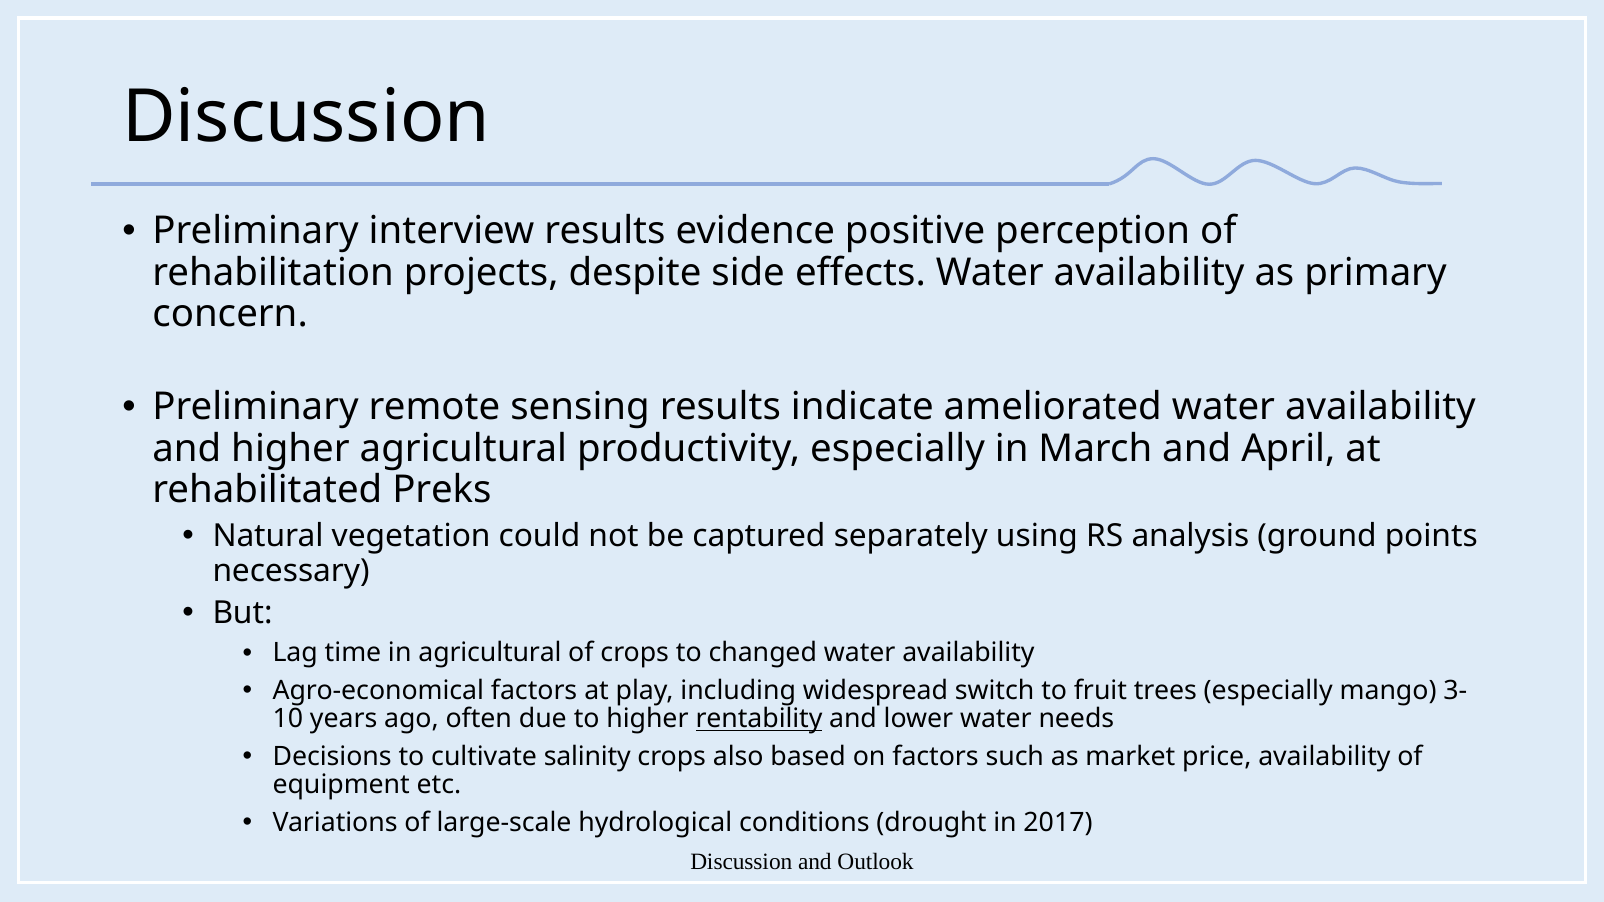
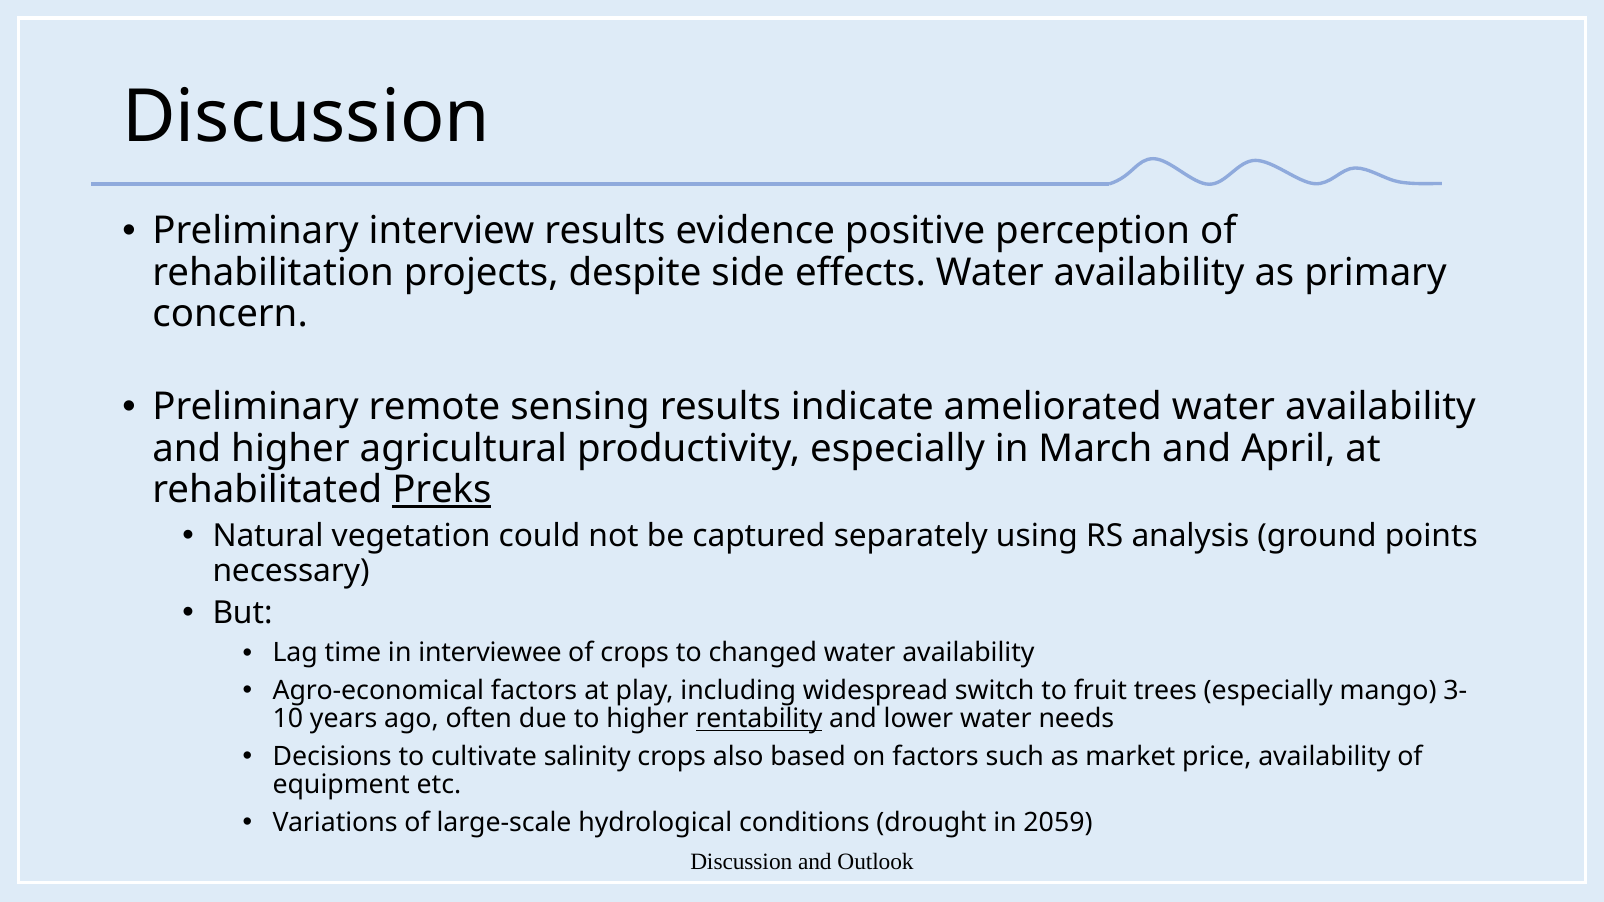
Preks underline: none -> present
in agricultural: agricultural -> interviewee
2017: 2017 -> 2059
